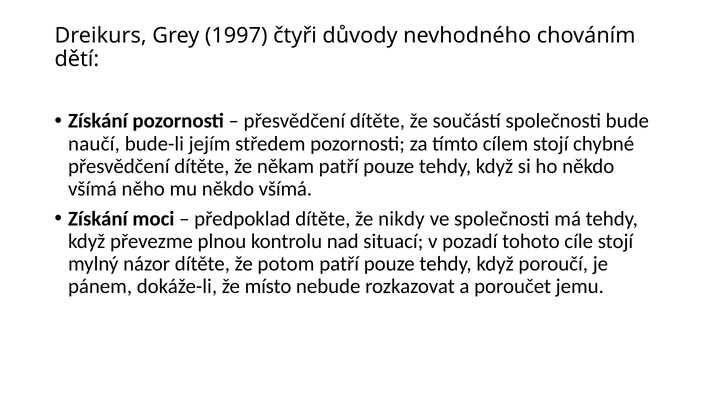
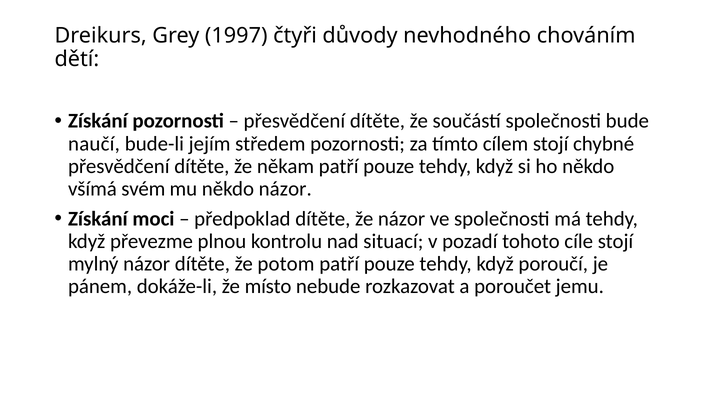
něho: něho -> svém
mu někdo všímá: všímá -> názor
že nikdy: nikdy -> názor
